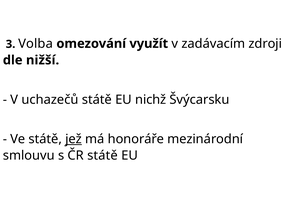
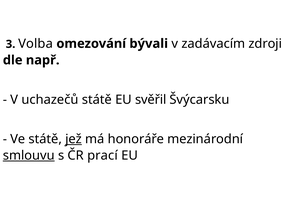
využít: využít -> bývali
nižší: nižší -> např
nichž: nichž -> svěřil
smlouvu underline: none -> present
ČR státě: státě -> prací
